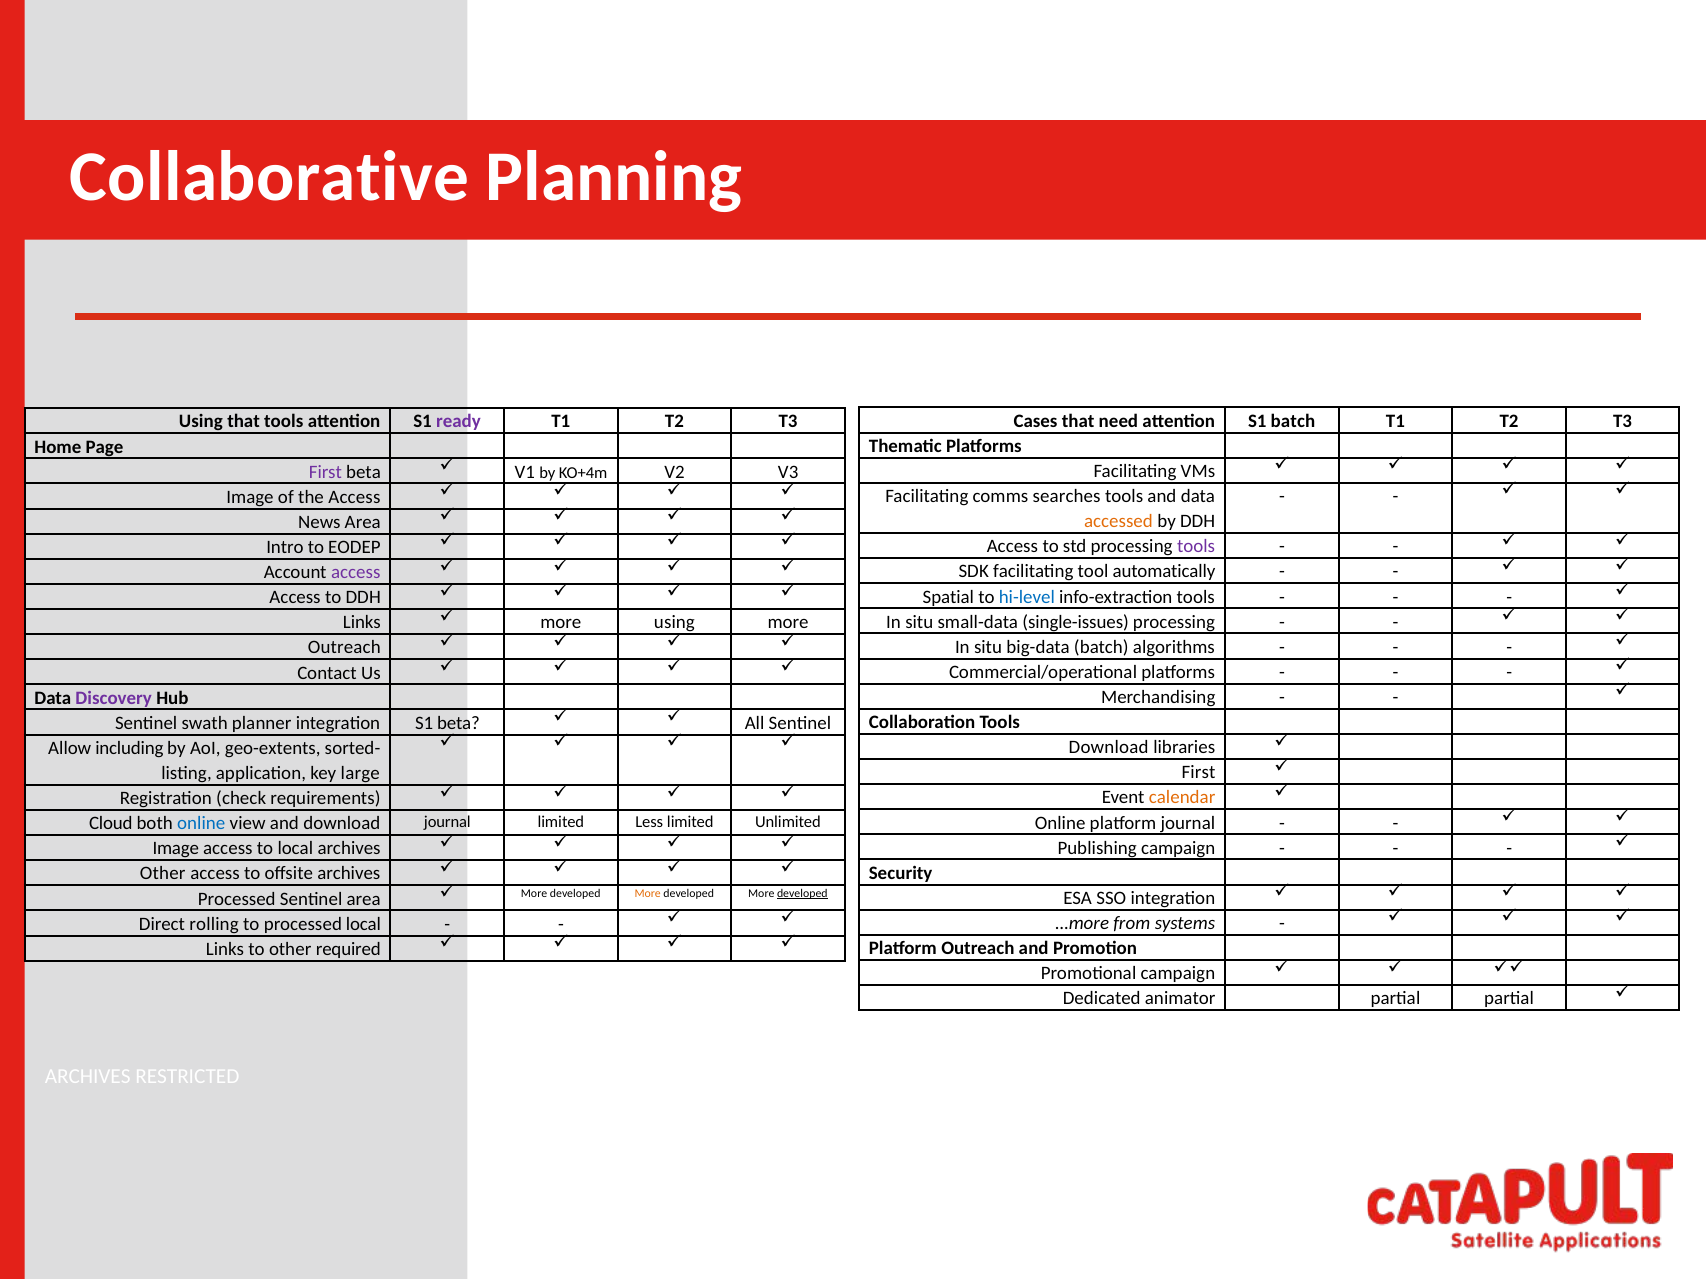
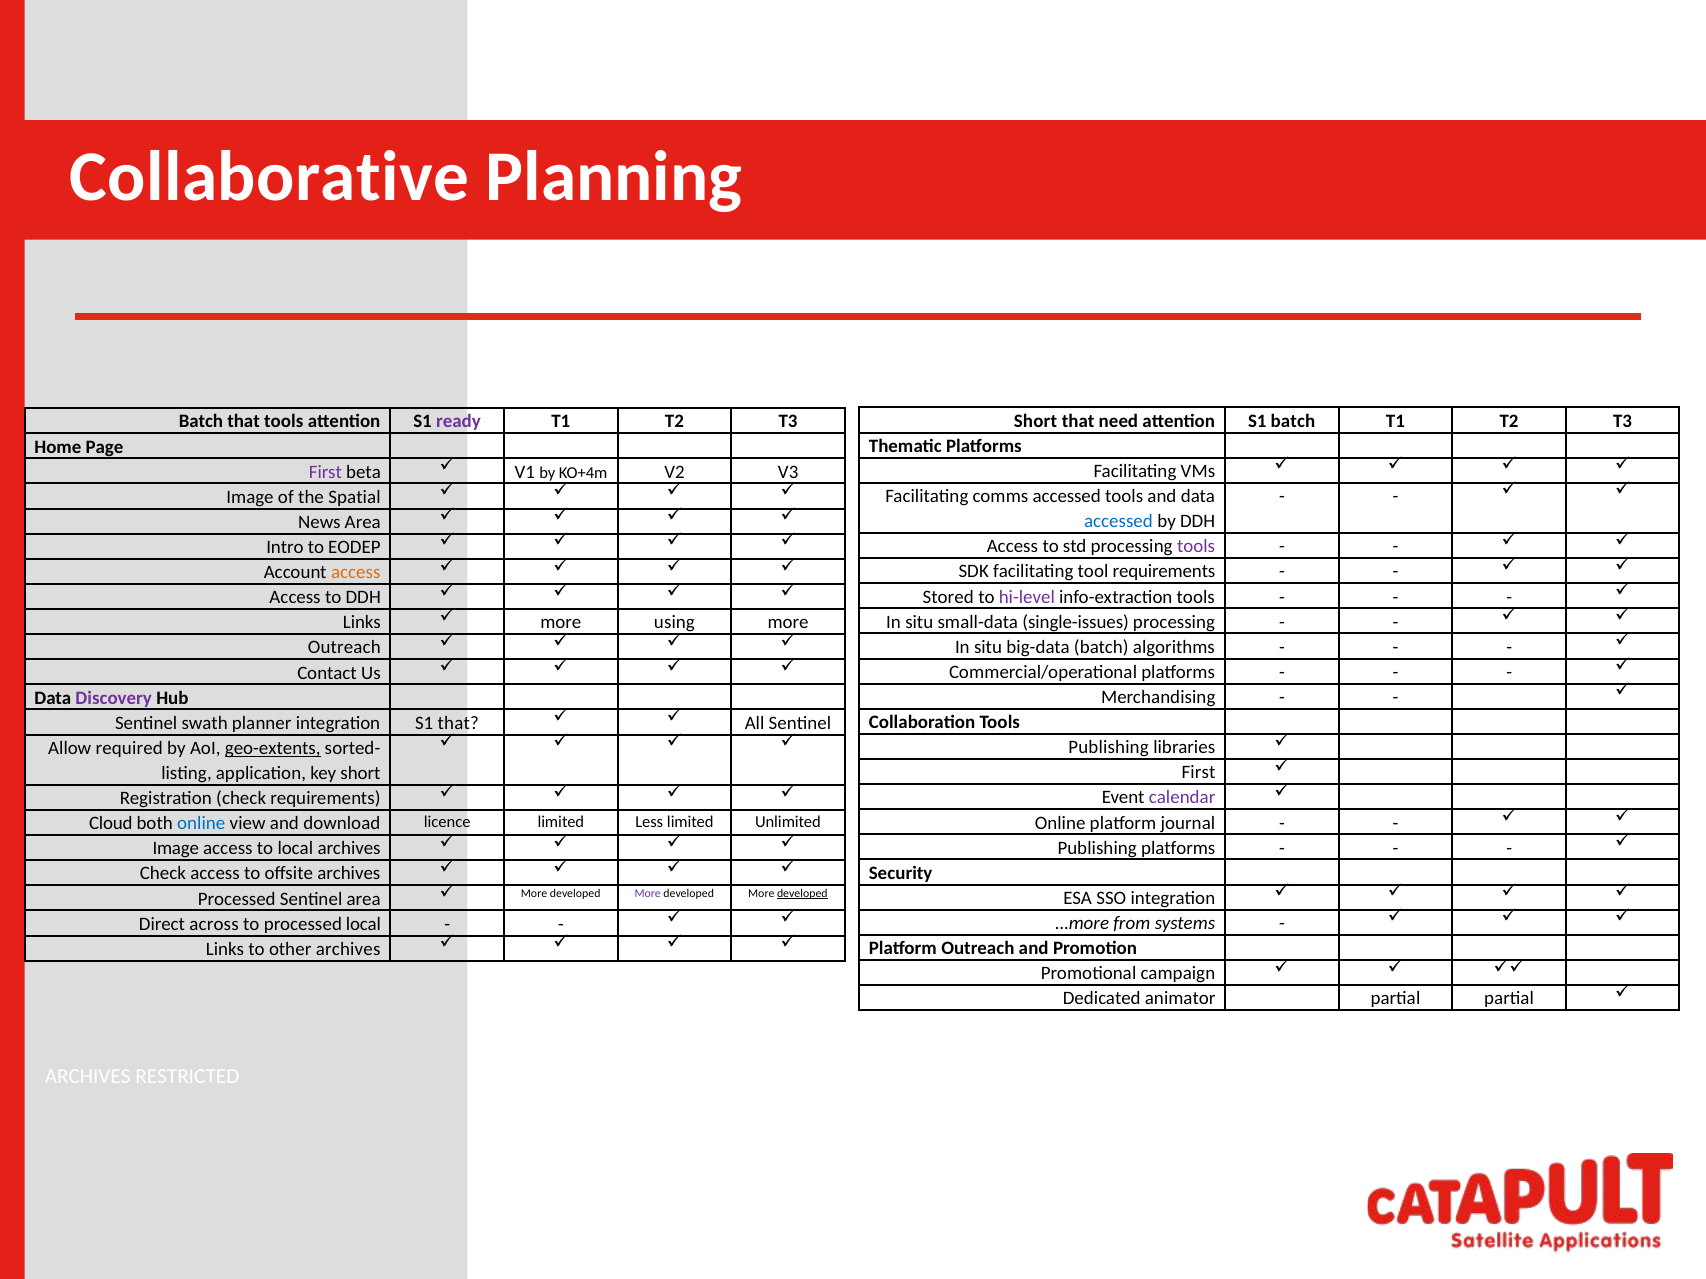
Cases at (1036, 421): Cases -> Short
Using at (201, 422): Using -> Batch
comms searches: searches -> accessed
the Access: Access -> Spatial
accessed at (1118, 521) colour: orange -> blue
tool automatically: automatically -> requirements
access at (356, 573) colour: purple -> orange
Spatial: Spatial -> Stored
hi-level colour: blue -> purple
S1 beta: beta -> that
Download at (1109, 748): Download -> Publishing
including: including -> required
geo-extents underline: none -> present
key large: large -> short
calendar colour: orange -> purple
download journal: journal -> licence
Publishing campaign: campaign -> platforms
Other at (163, 874): Other -> Check
More at (648, 894) colour: orange -> purple
rolling: rolling -> across
other required: required -> archives
